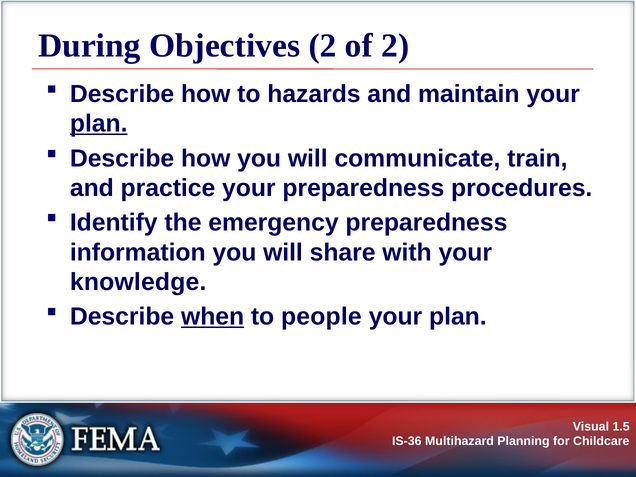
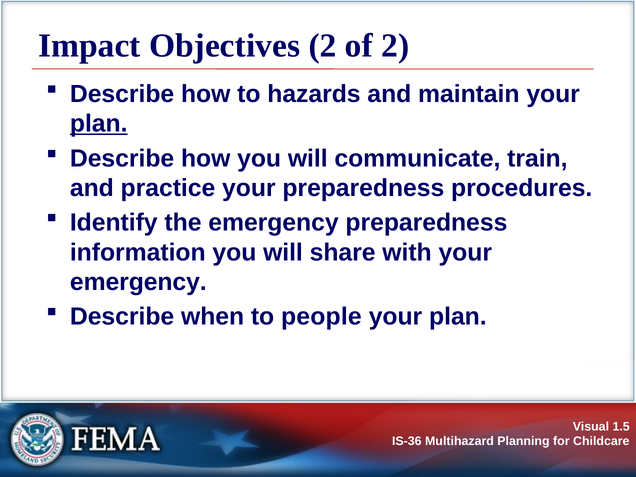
During: During -> Impact
knowledge at (138, 282): knowledge -> emergency
when underline: present -> none
